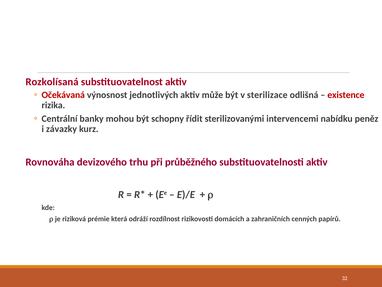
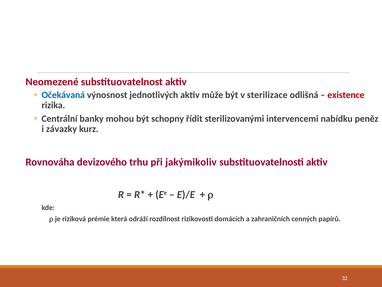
Rozkolísaná: Rozkolísaná -> Neomezené
Očekávaná colour: red -> blue
průběžného: průběžného -> jakýmikoliv
